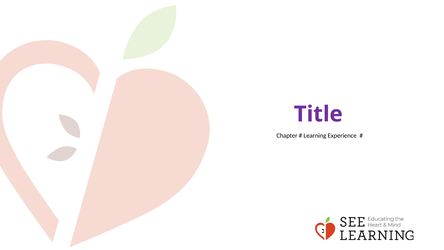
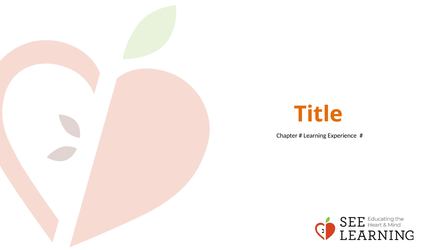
Title colour: purple -> orange
